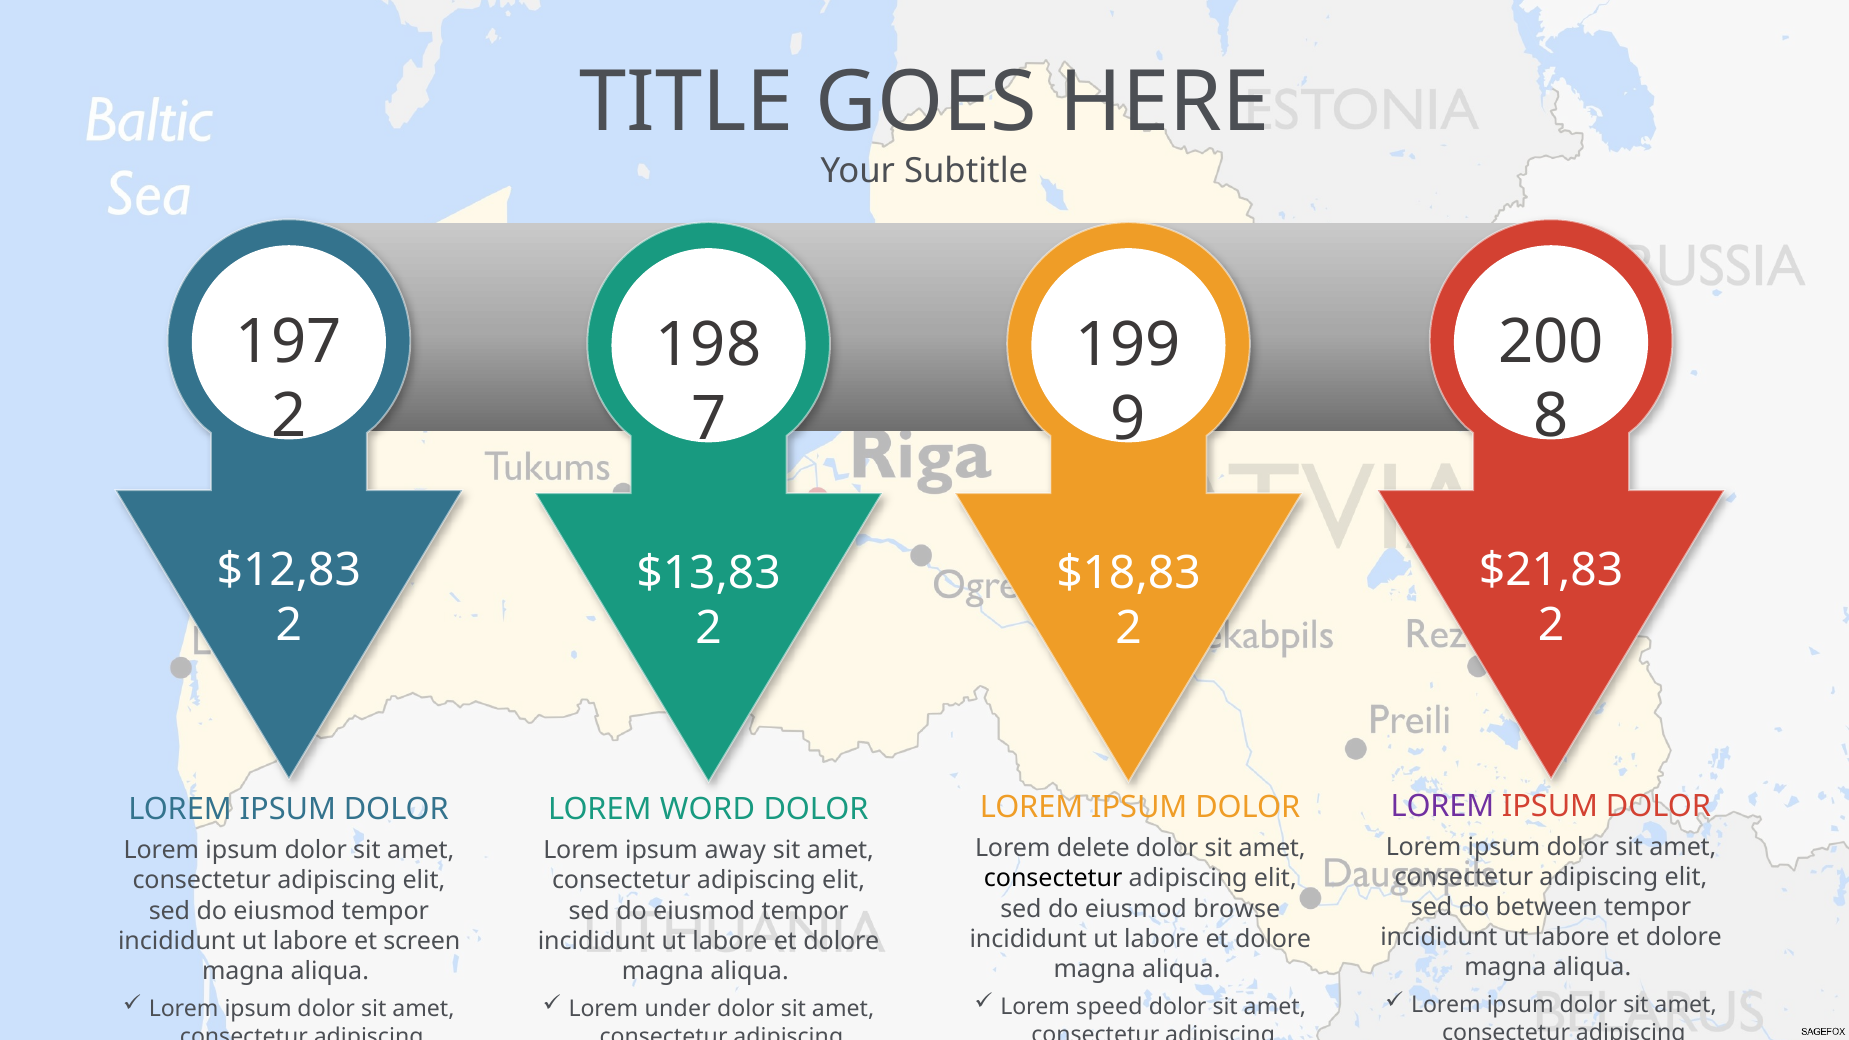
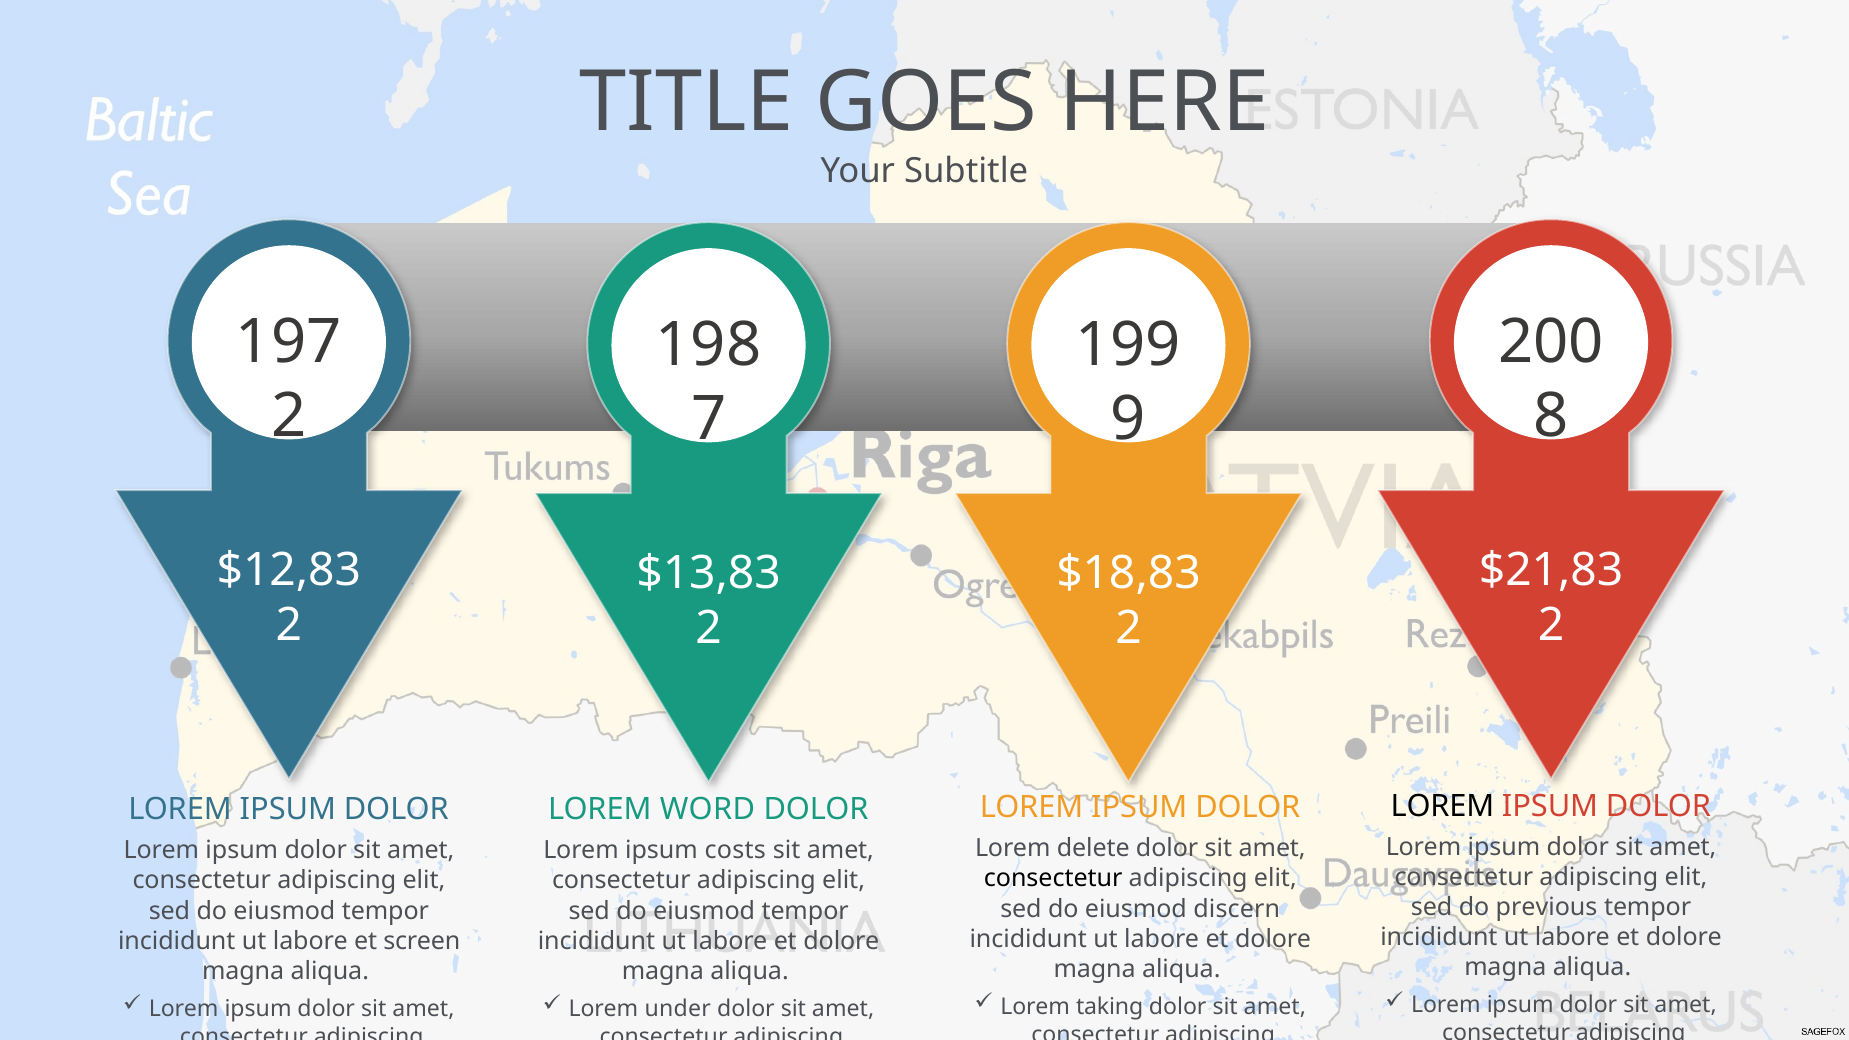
LOREM at (1442, 806) colour: purple -> black
away: away -> costs
between: between -> previous
browse: browse -> discern
speed: speed -> taking
